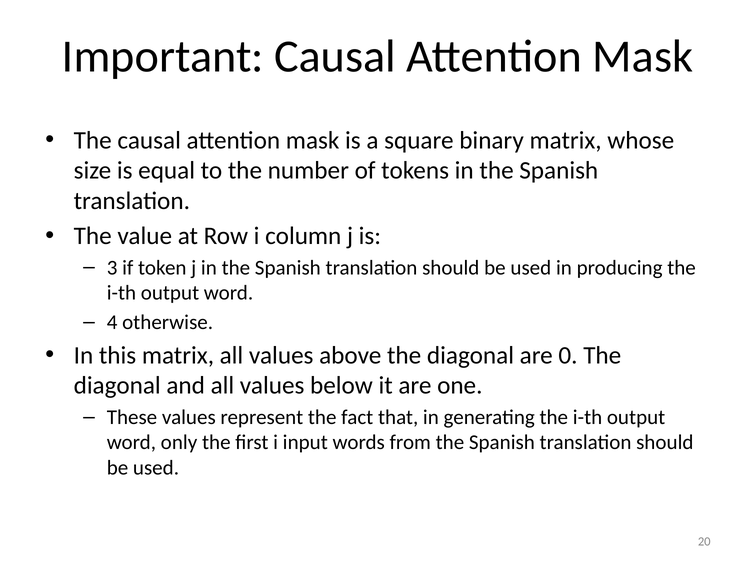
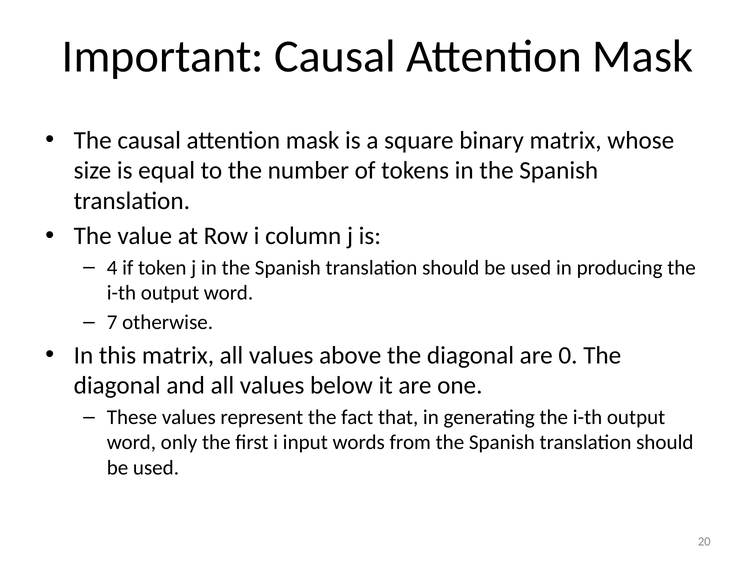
3: 3 -> 4
4: 4 -> 7
